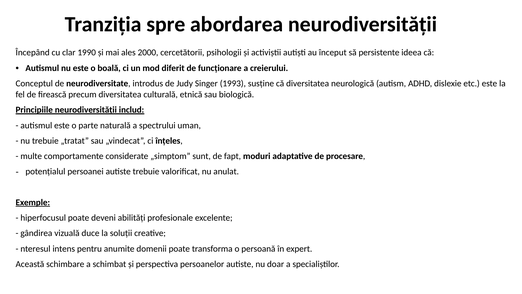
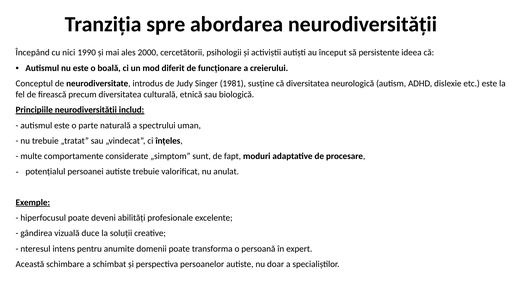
clar: clar -> nici
1993: 1993 -> 1981
